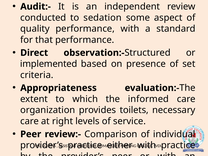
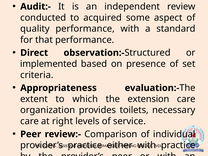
sedation: sedation -> acquired
informed: informed -> extension
